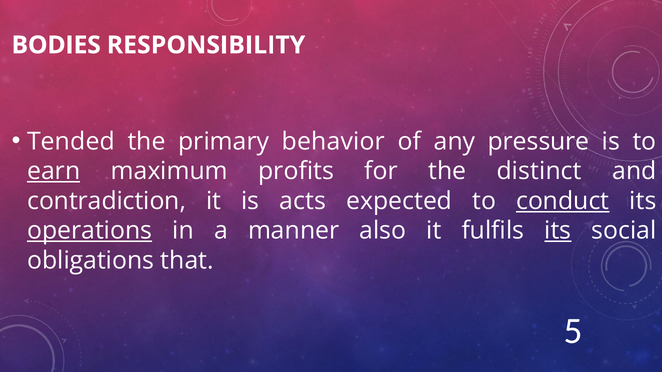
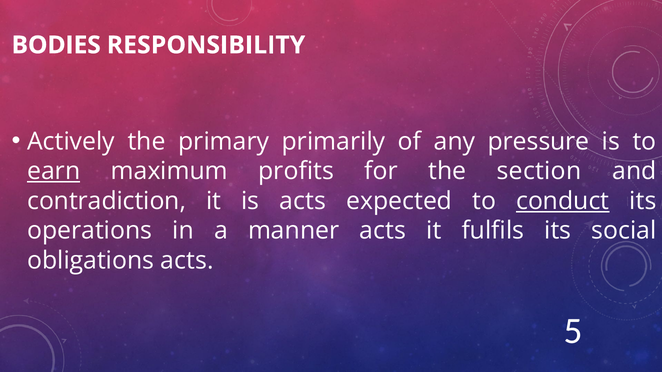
Tended: Tended -> Actively
behavior: behavior -> primarily
distinct: distinct -> section
operations underline: present -> none
manner also: also -> acts
its at (558, 231) underline: present -> none
obligations that: that -> acts
